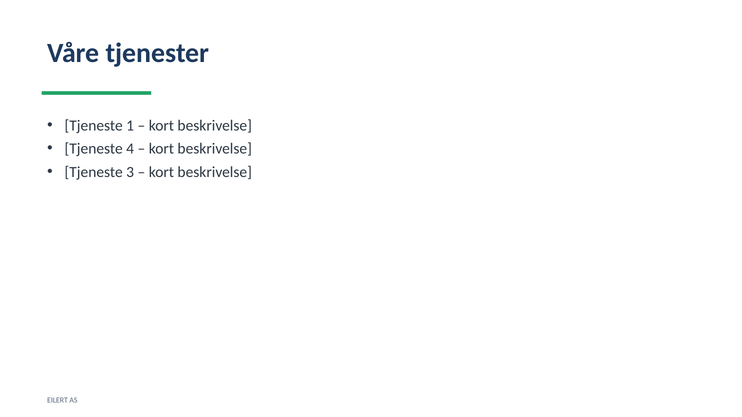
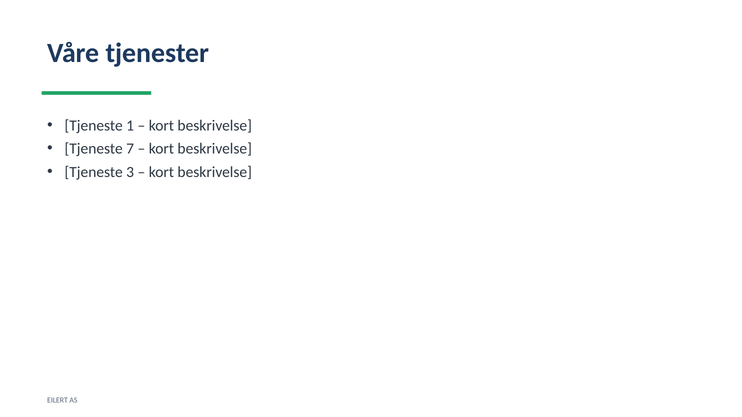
4: 4 -> 7
